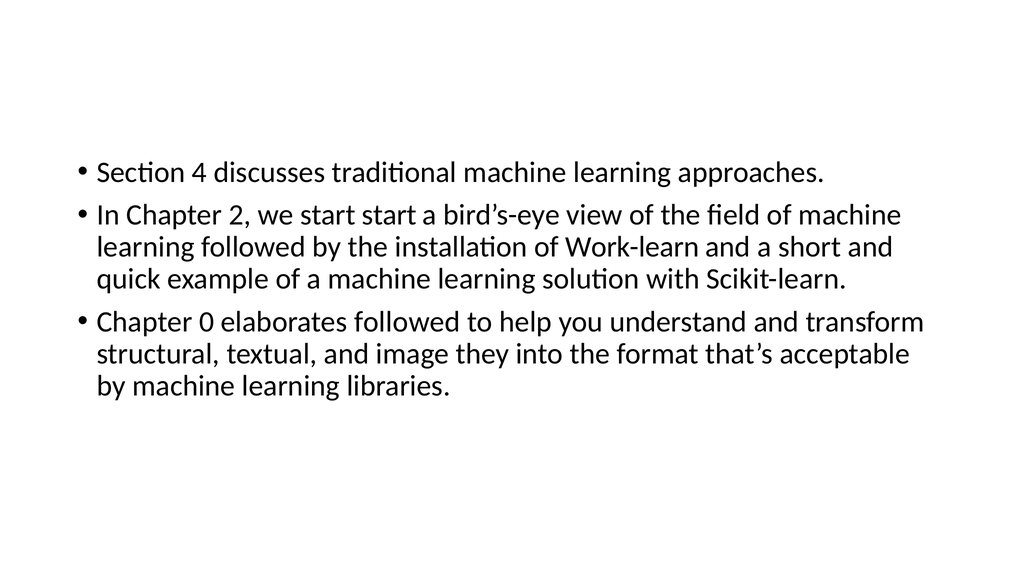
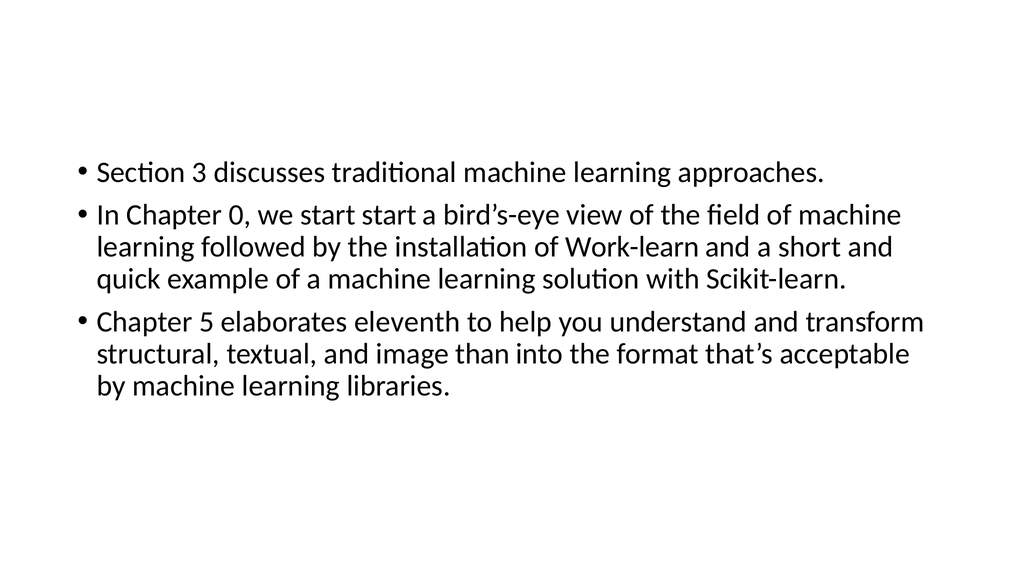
4: 4 -> 3
2: 2 -> 0
0: 0 -> 5
elaborates followed: followed -> eleventh
they: they -> than
